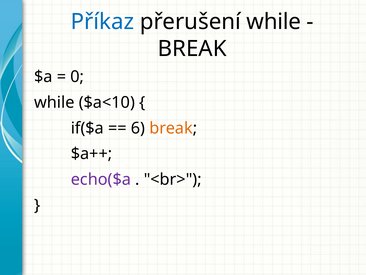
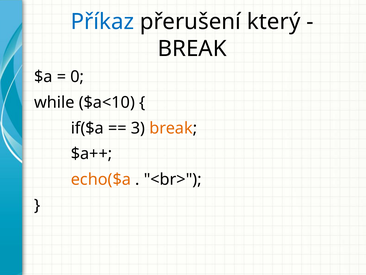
přerušení while: while -> který
6: 6 -> 3
echo($a colour: purple -> orange
